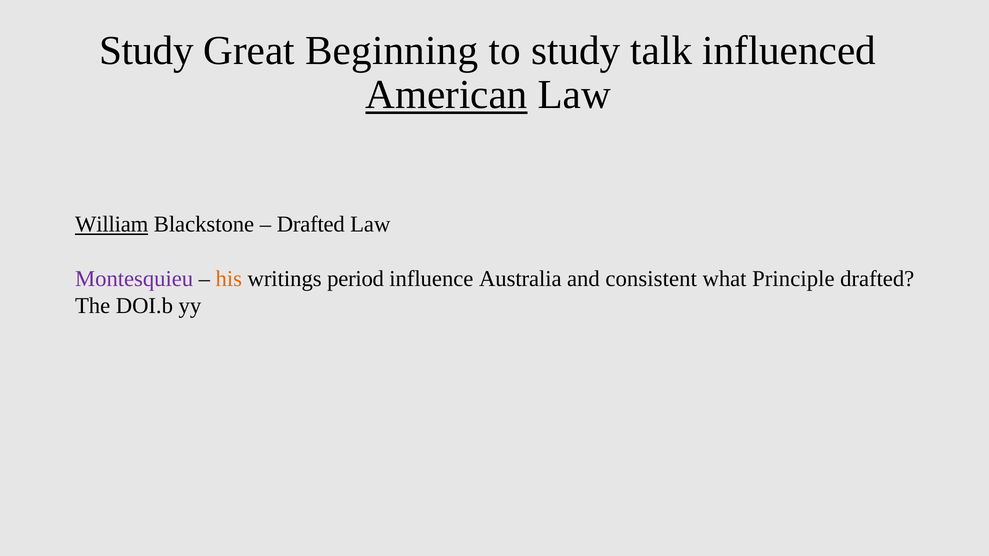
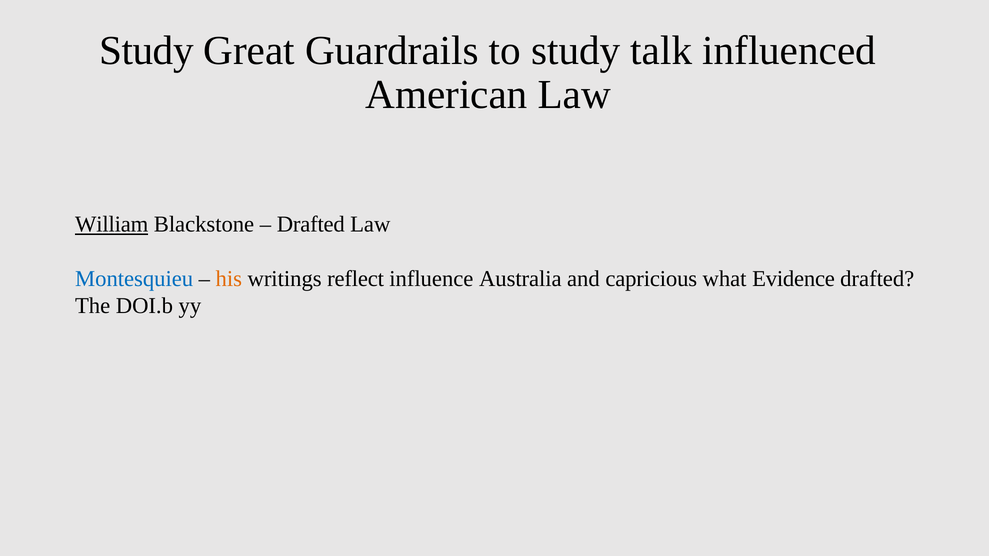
Beginning: Beginning -> Guardrails
American underline: present -> none
Montesquieu colour: purple -> blue
period: period -> reflect
consistent: consistent -> capricious
Principle: Principle -> Evidence
